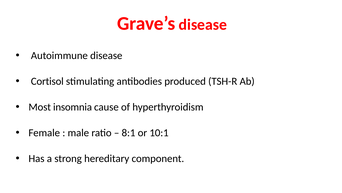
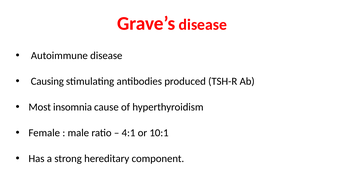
Cortisol: Cortisol -> Causing
8:1: 8:1 -> 4:1
